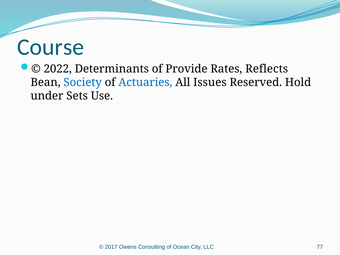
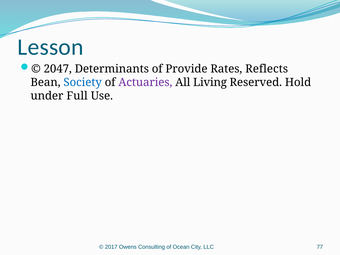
Course: Course -> Lesson
2022: 2022 -> 2047
Actuaries colour: blue -> purple
Issues: Issues -> Living
Sets: Sets -> Full
